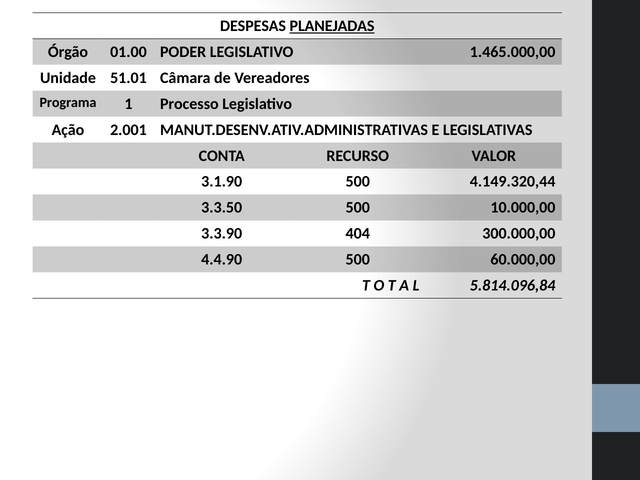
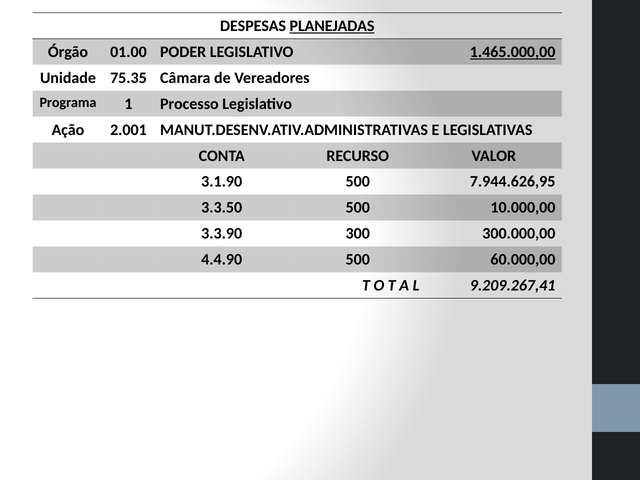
1.465.000,00 underline: none -> present
51.01: 51.01 -> 75.35
4.149.320,44: 4.149.320,44 -> 7.944.626,95
404: 404 -> 300
5.814.096,84: 5.814.096,84 -> 9.209.267,41
